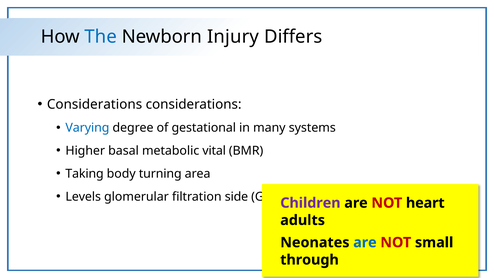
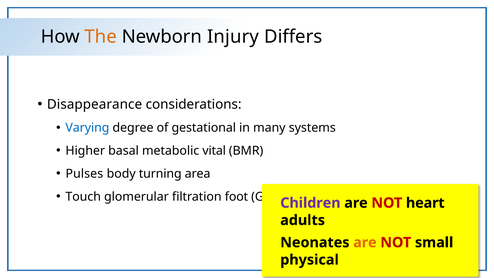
The colour: blue -> orange
Considerations at (95, 104): Considerations -> Disappearance
Taking: Taking -> Pulses
Levels: Levels -> Touch
side: side -> foot
are at (365, 242) colour: blue -> orange
through: through -> physical
